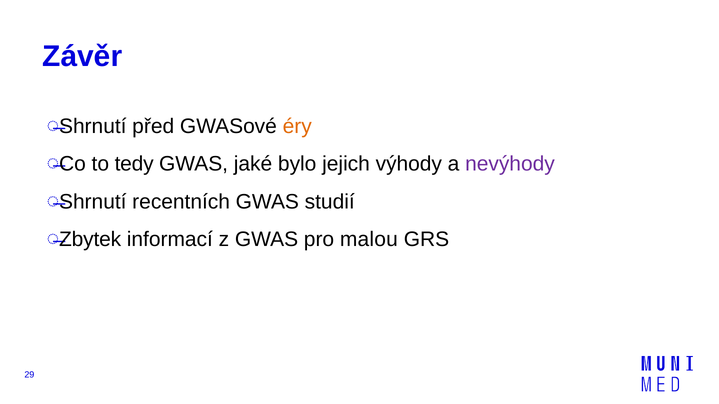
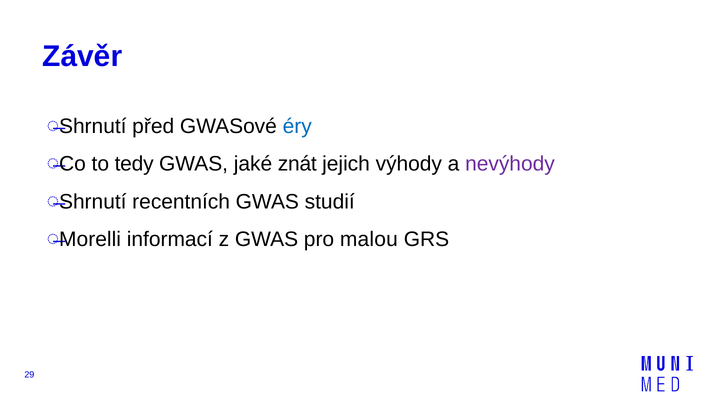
éry colour: orange -> blue
bylo: bylo -> znát
Zbytek: Zbytek -> Morelli
